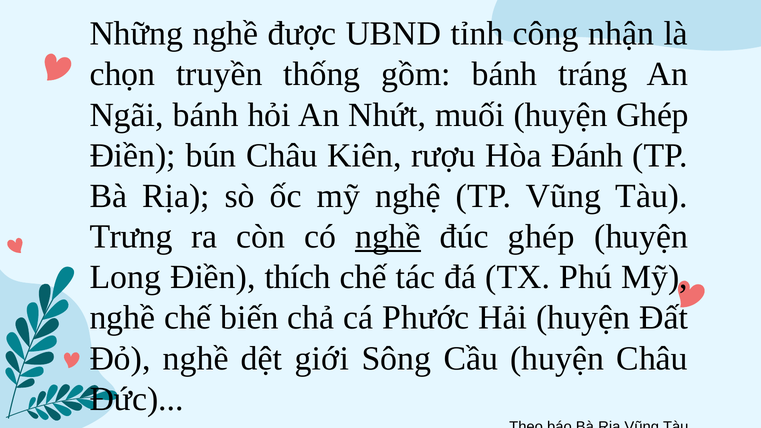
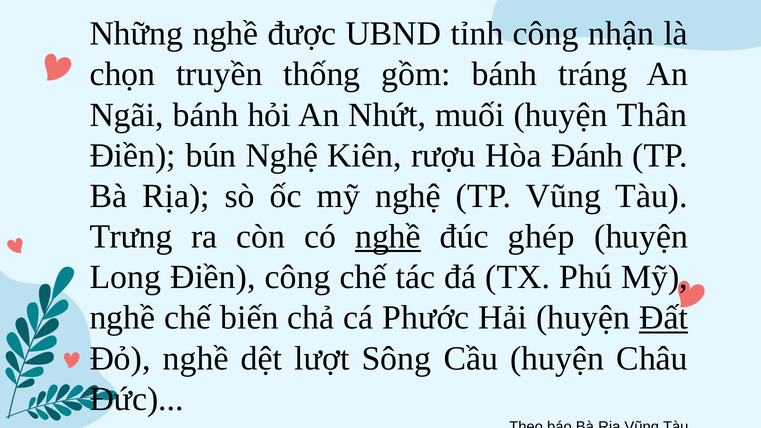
huyện Ghép: Ghép -> Thân
bún Châu: Châu -> Nghệ
Điền thích: thích -> công
Đất underline: none -> present
giới: giới -> lượt
